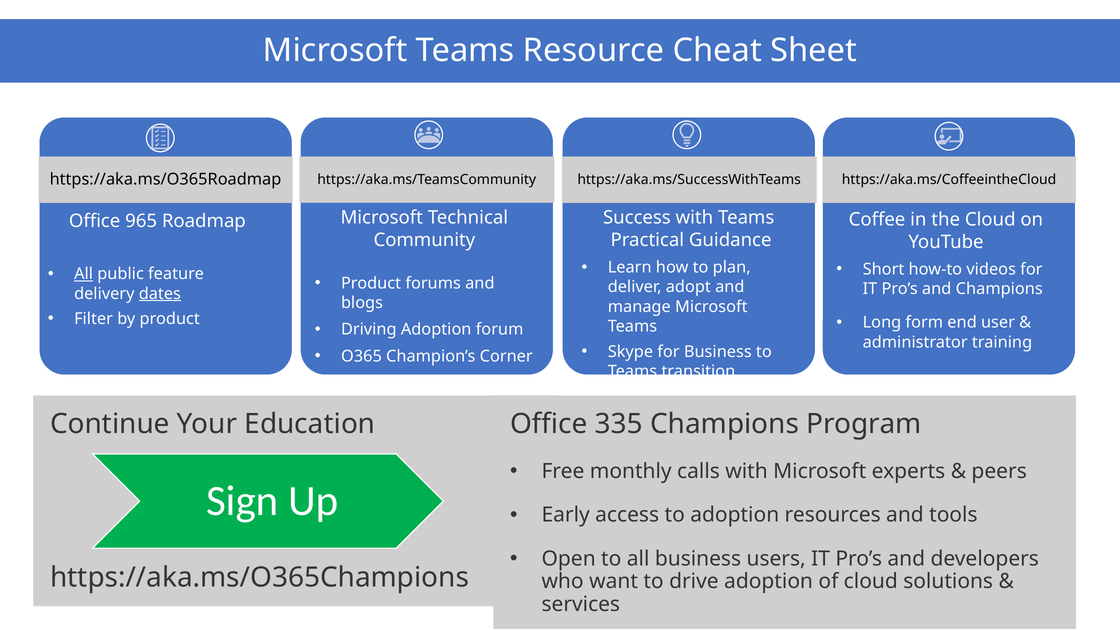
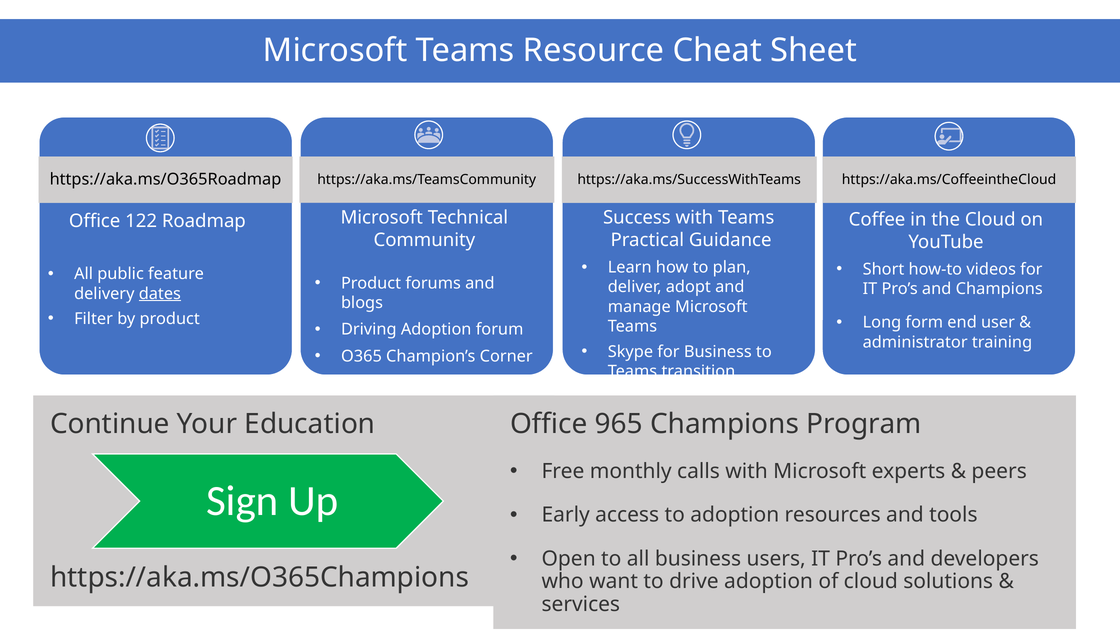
965: 965 -> 122
All at (84, 274) underline: present -> none
335: 335 -> 965
